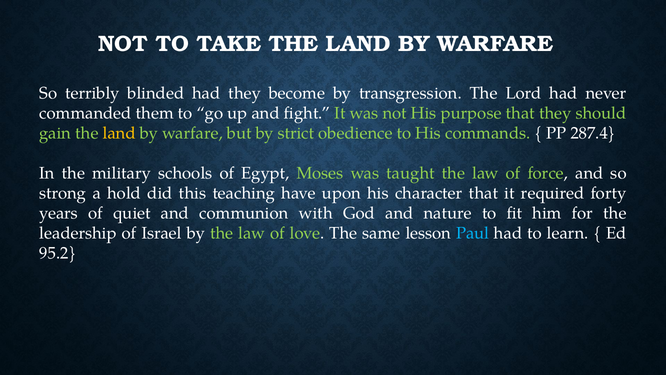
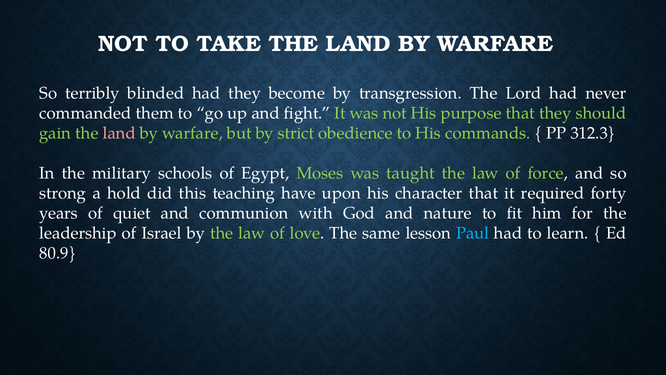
land at (119, 133) colour: yellow -> pink
287.4: 287.4 -> 312.3
95.2: 95.2 -> 80.9
